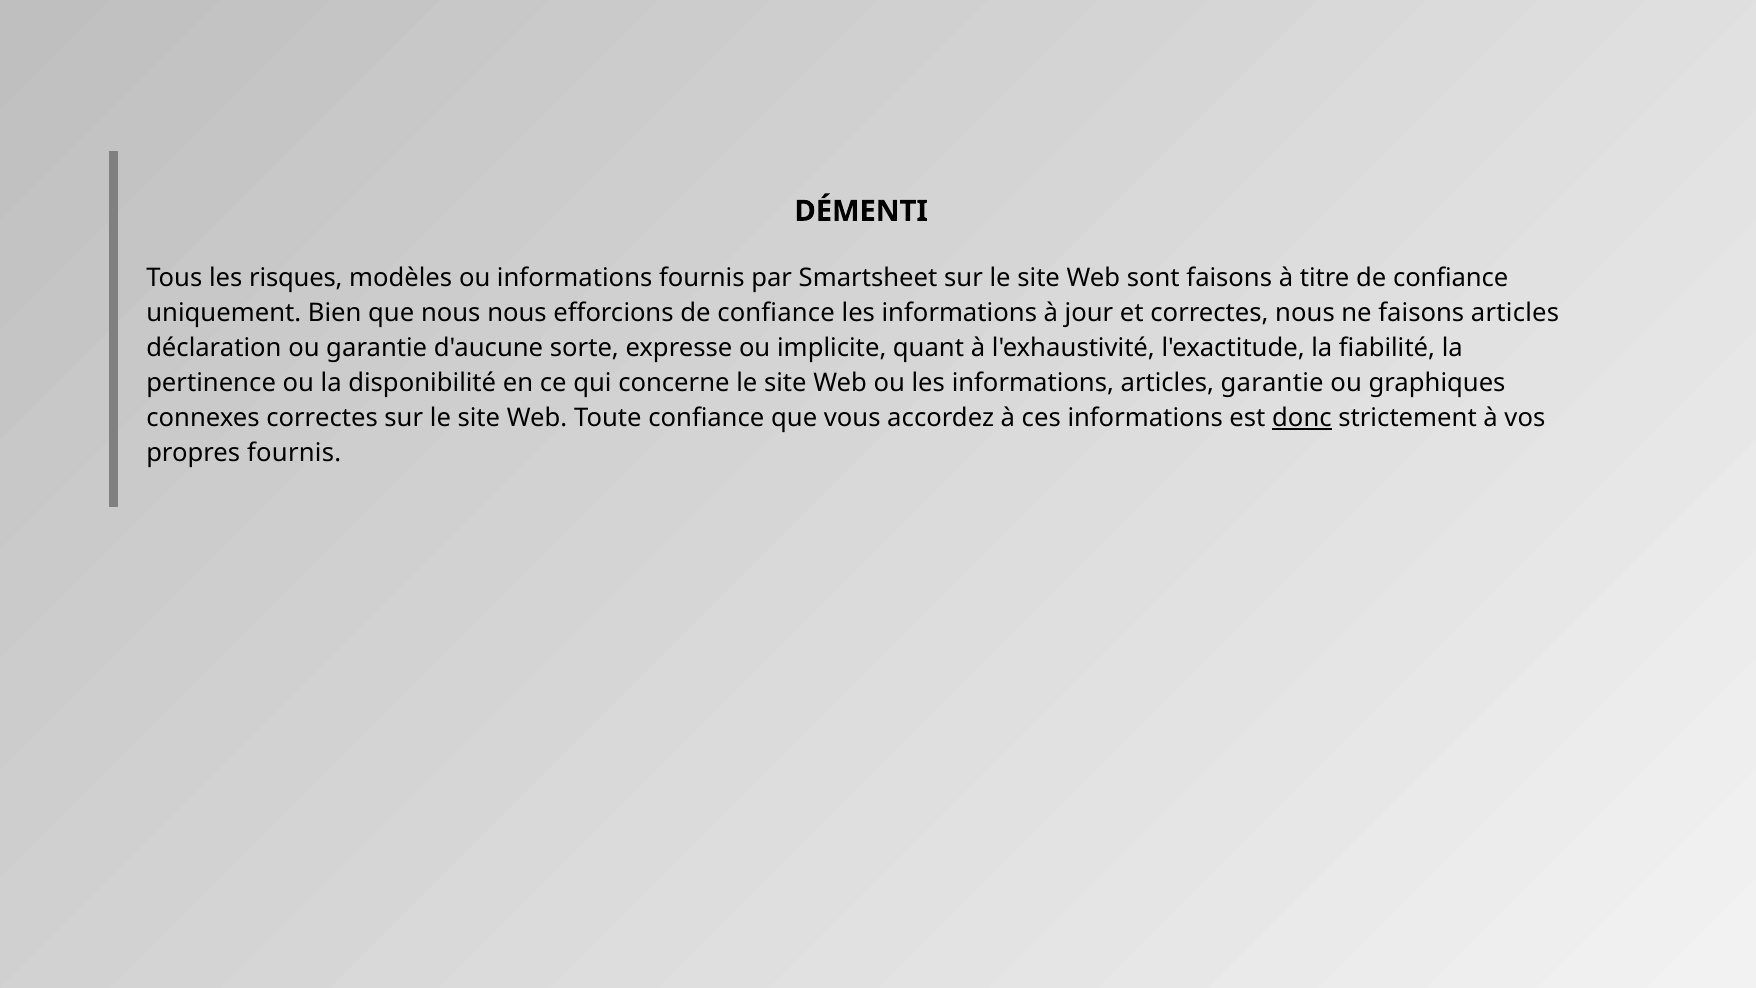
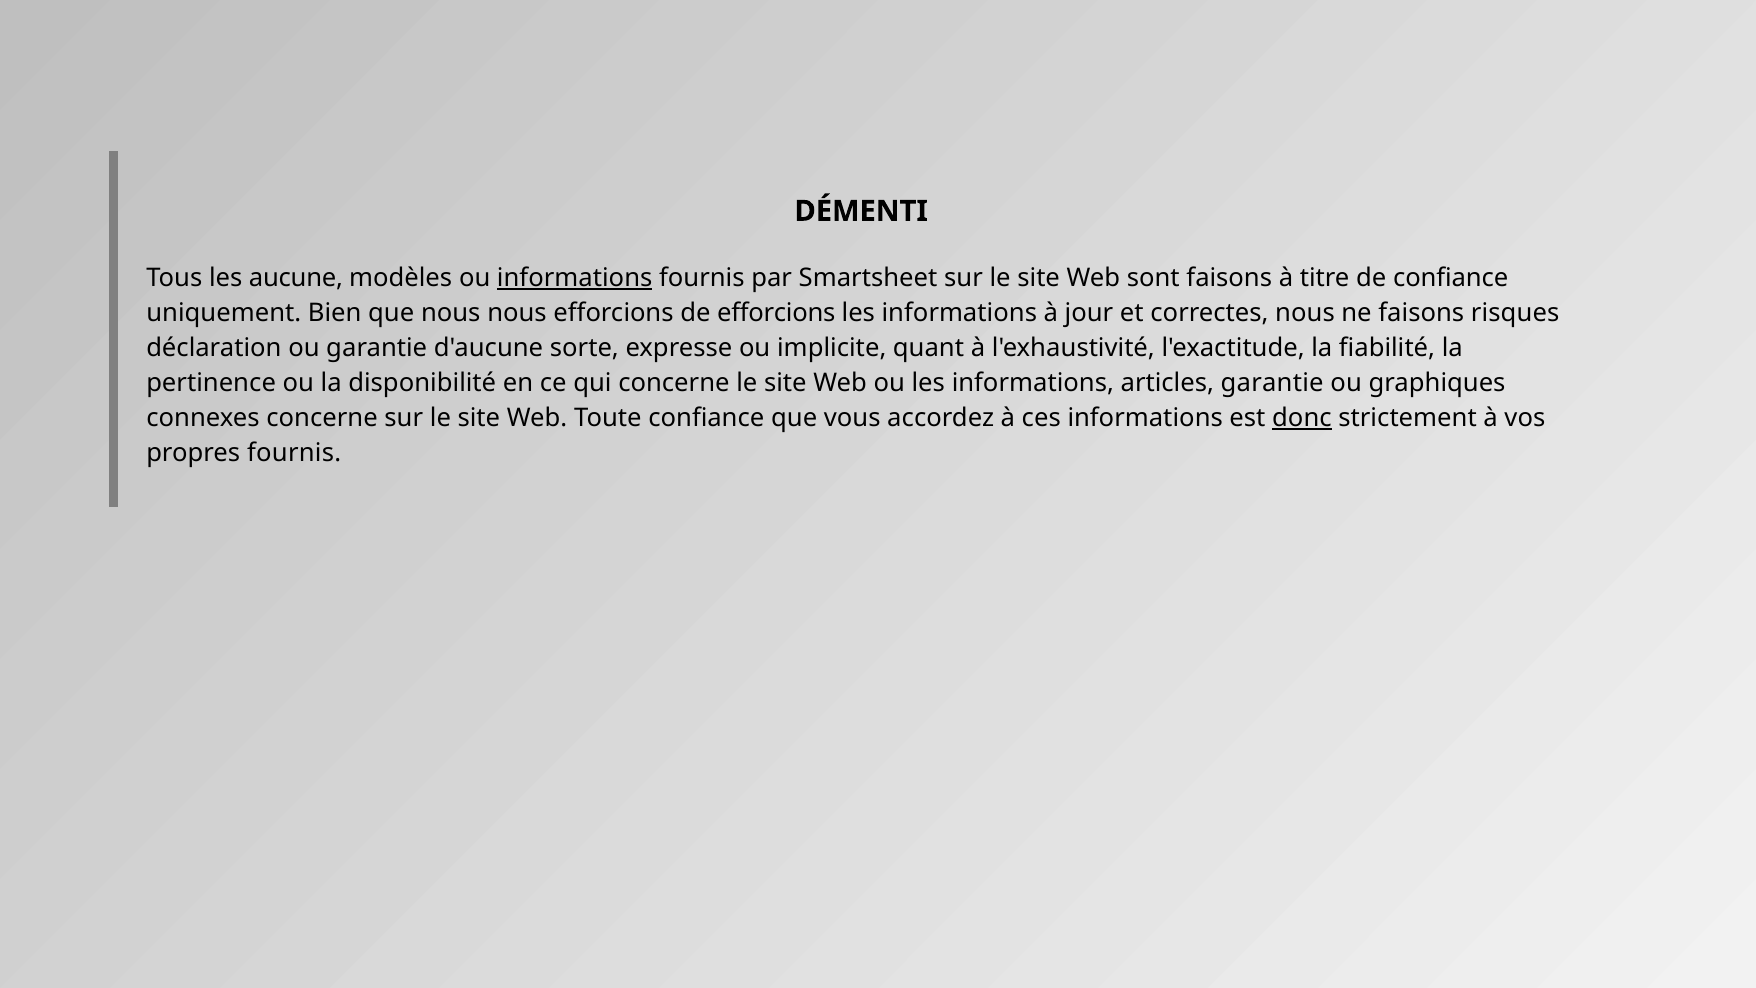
risques: risques -> aucune
informations at (575, 278) underline: none -> present
efforcions de confiance: confiance -> efforcions
faisons articles: articles -> risques
connexes correctes: correctes -> concerne
